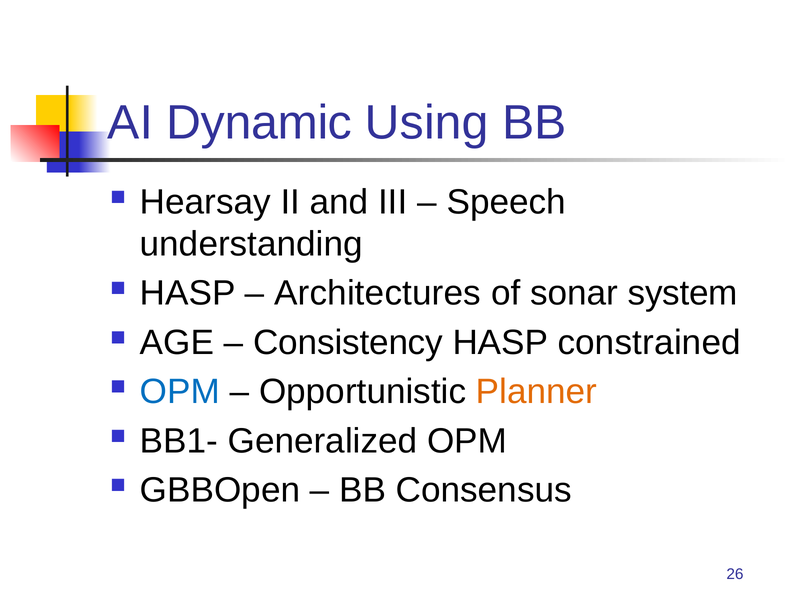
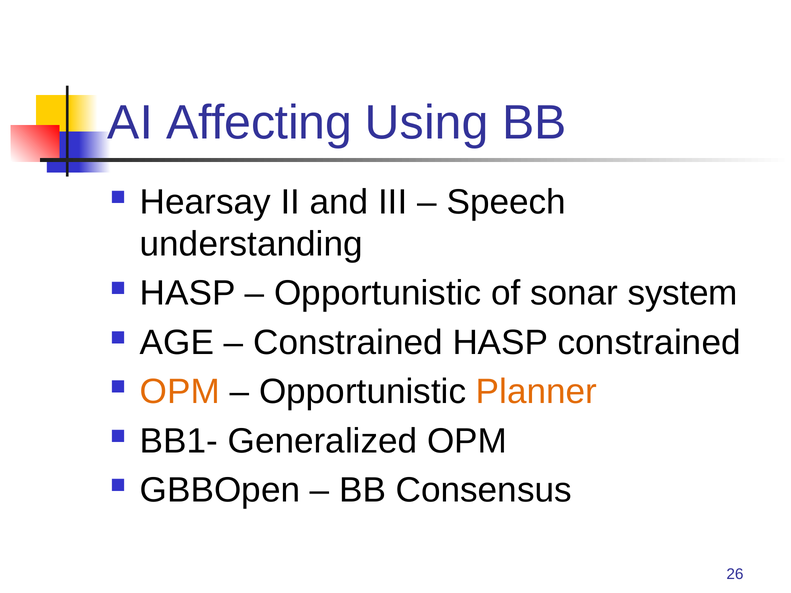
Dynamic: Dynamic -> Affecting
Architectures at (378, 293): Architectures -> Opportunistic
Consistency at (348, 343): Consistency -> Constrained
OPM at (180, 392) colour: blue -> orange
